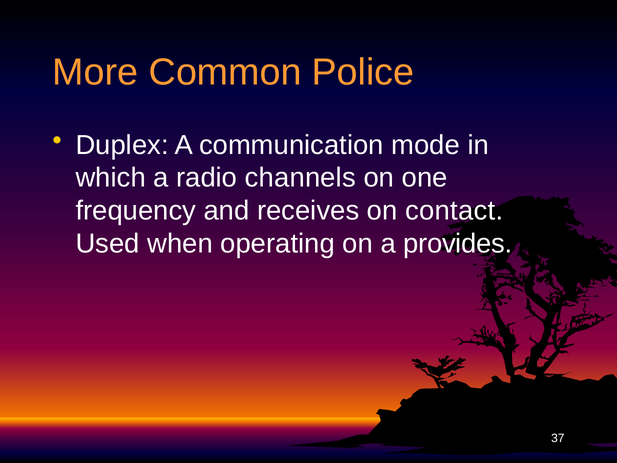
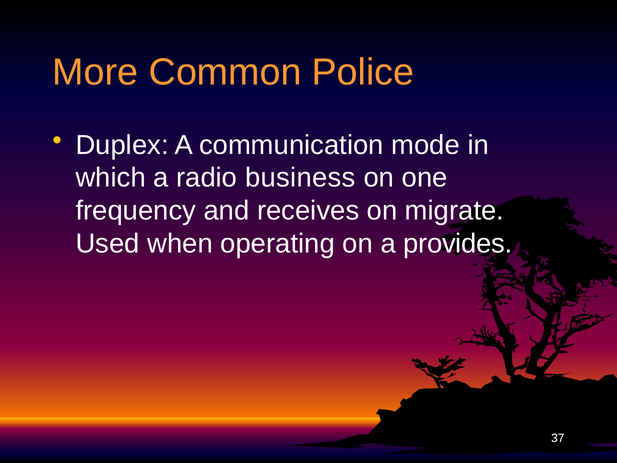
channels: channels -> business
contact: contact -> migrate
